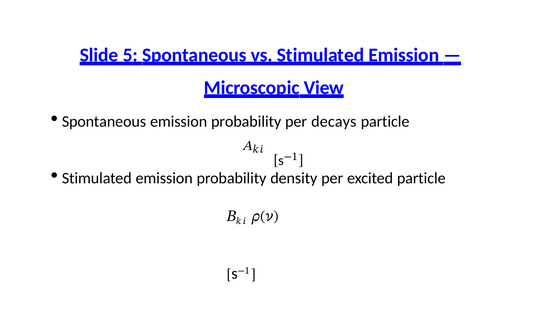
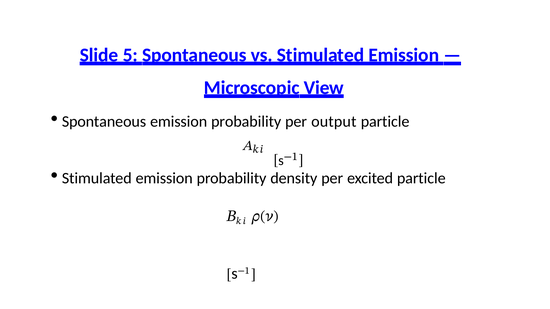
decays: decays -> output
